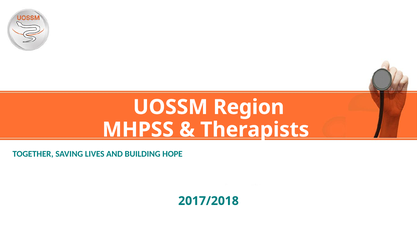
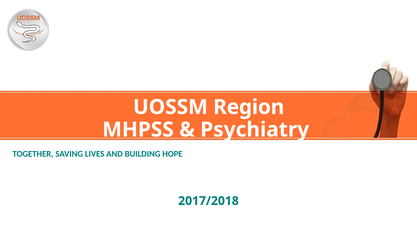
Therapists: Therapists -> Psychiatry
